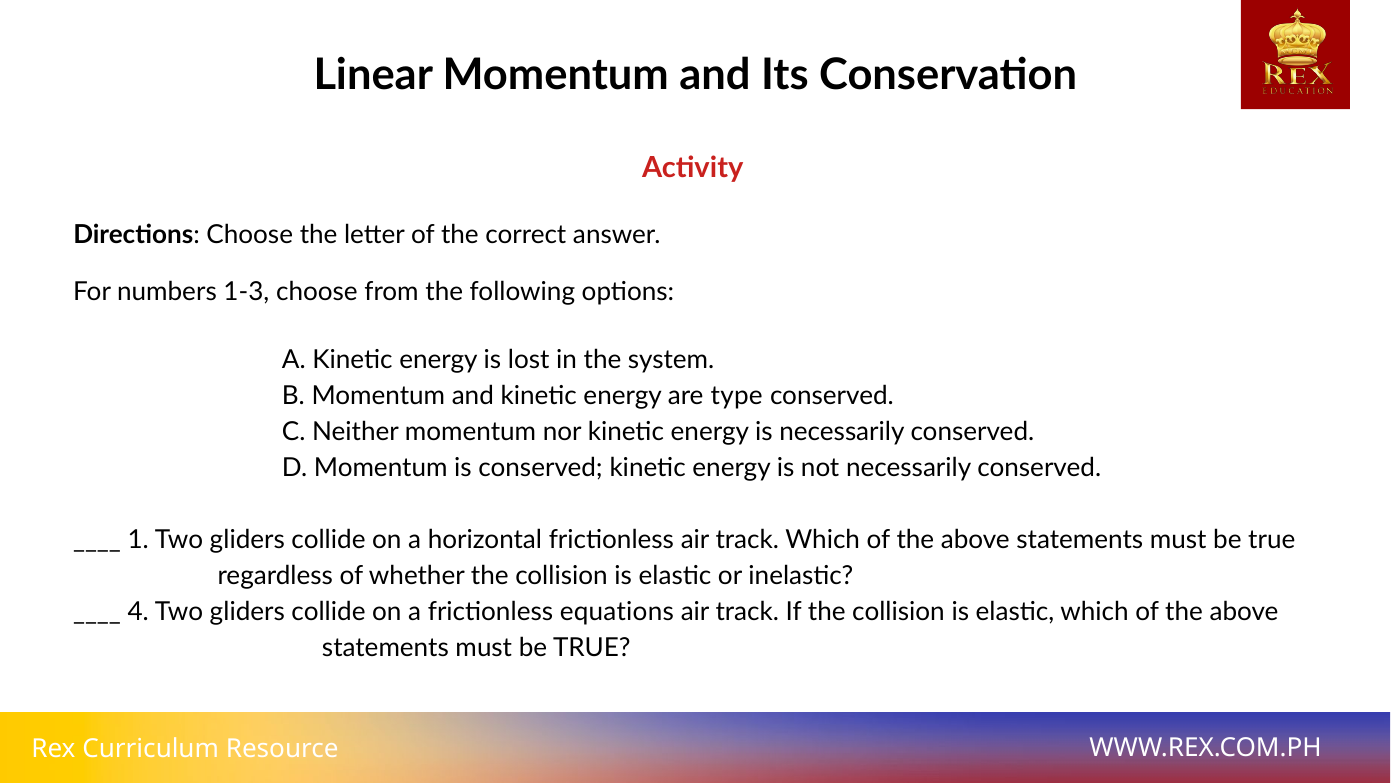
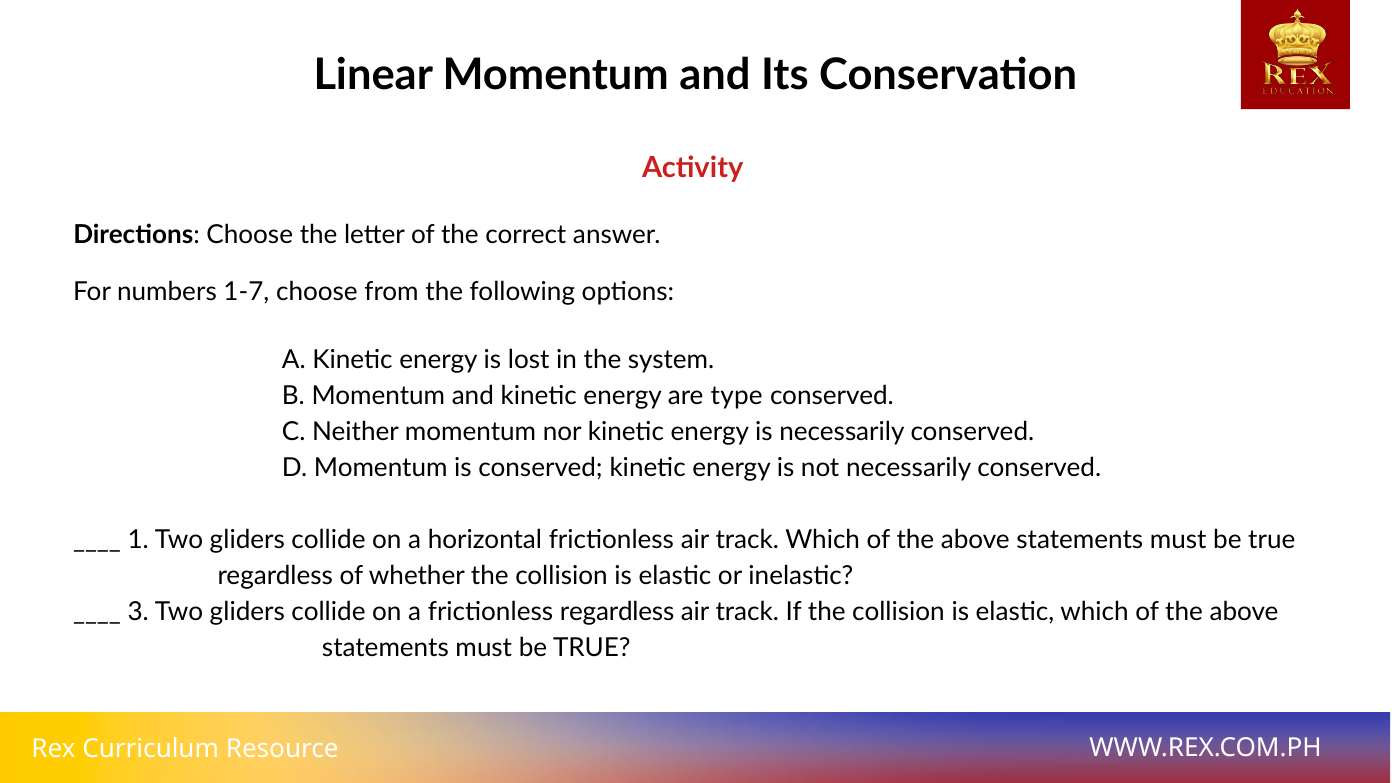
1-3: 1-3 -> 1-7
4: 4 -> 3
frictionless equations: equations -> regardless
